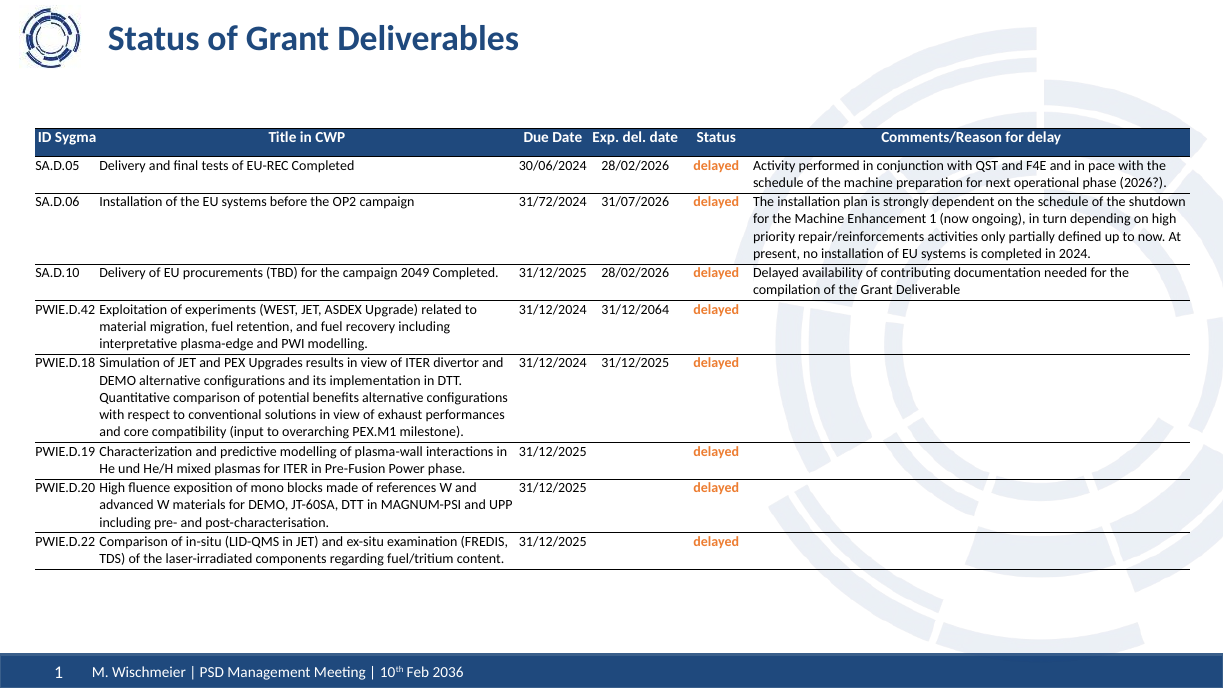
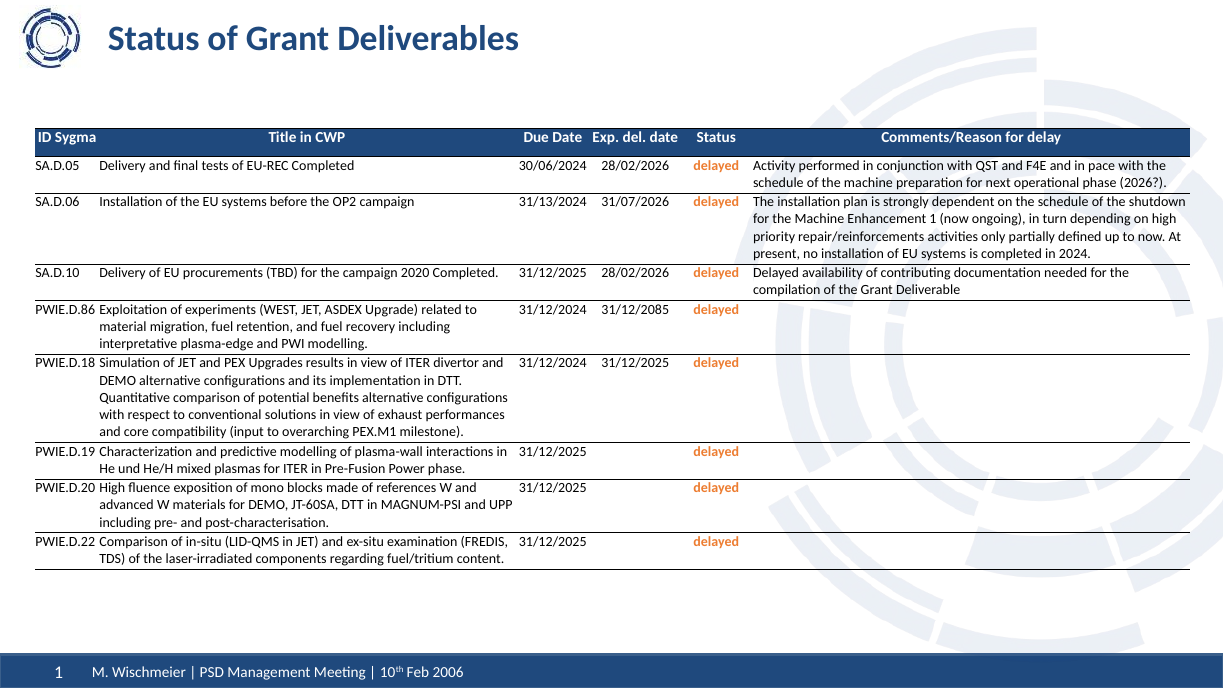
31/72/2024: 31/72/2024 -> 31/13/2024
2049: 2049 -> 2020
PWIE.D.42: PWIE.D.42 -> PWIE.D.86
31/12/2064: 31/12/2064 -> 31/12/2085
2036: 2036 -> 2006
